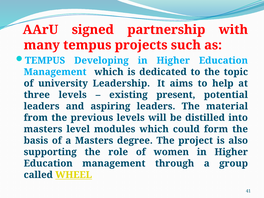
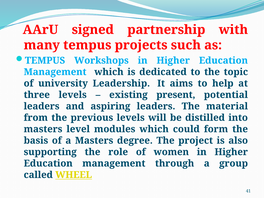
Developing: Developing -> Workshops
